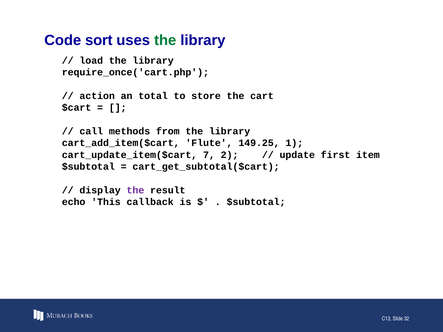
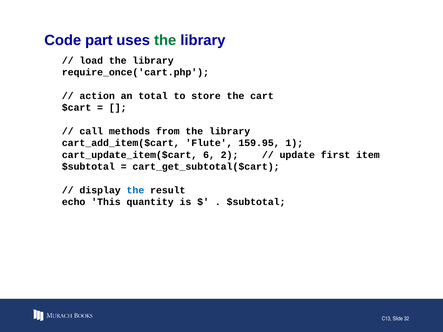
sort: sort -> part
149.25: 149.25 -> 159.95
7: 7 -> 6
the at (135, 190) colour: purple -> blue
callback: callback -> quantity
